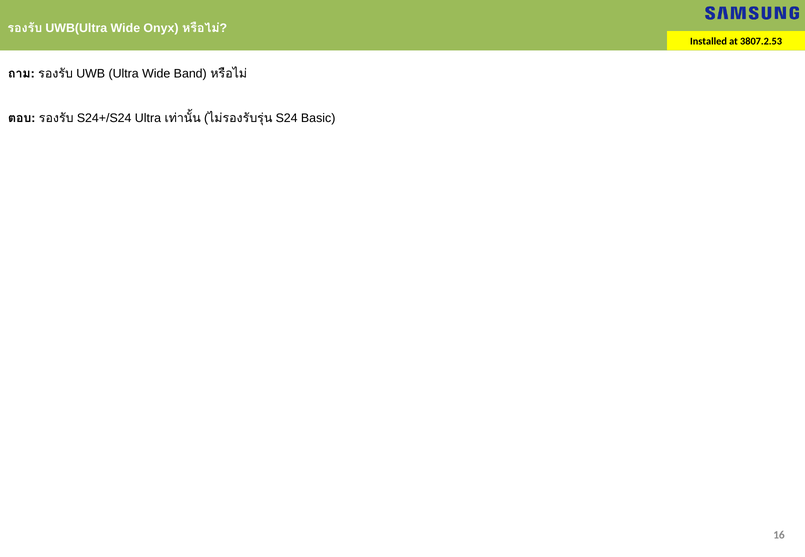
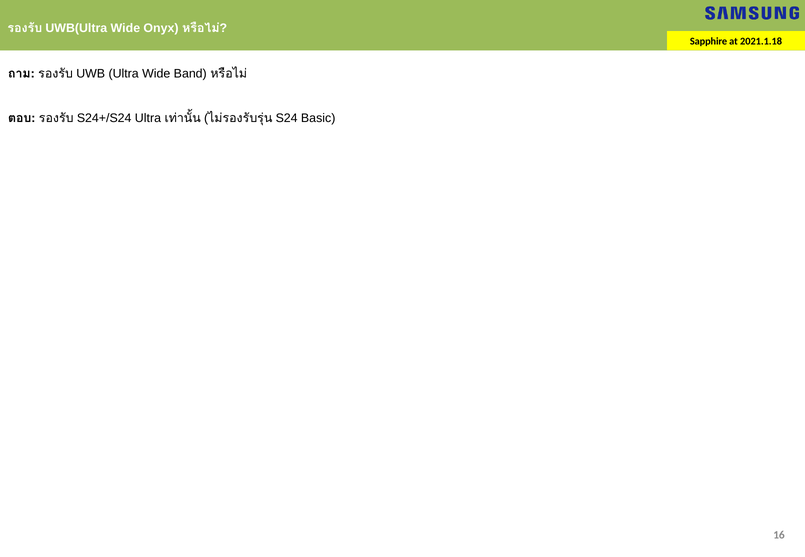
Installed: Installed -> Sapphire
3807.2.53: 3807.2.53 -> 2021.1.18
